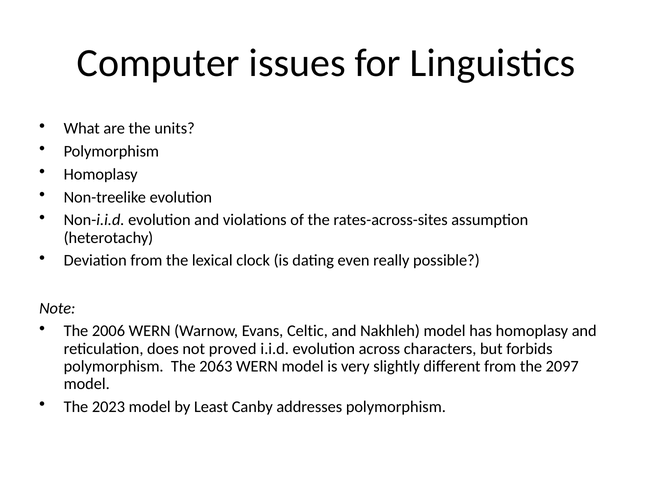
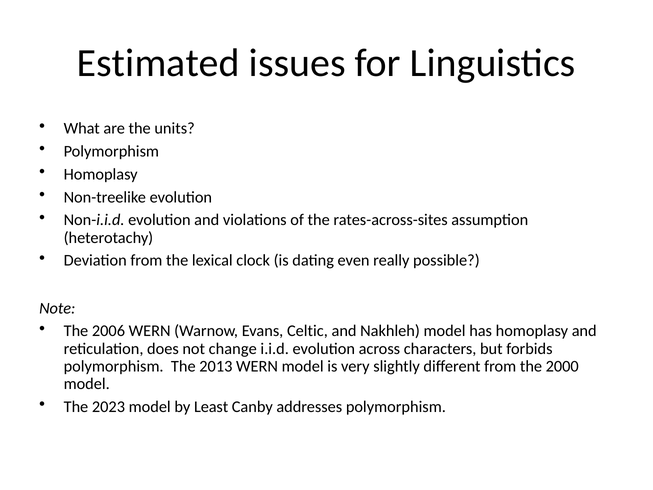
Computer: Computer -> Estimated
proved: proved -> change
2063: 2063 -> 2013
2097: 2097 -> 2000
